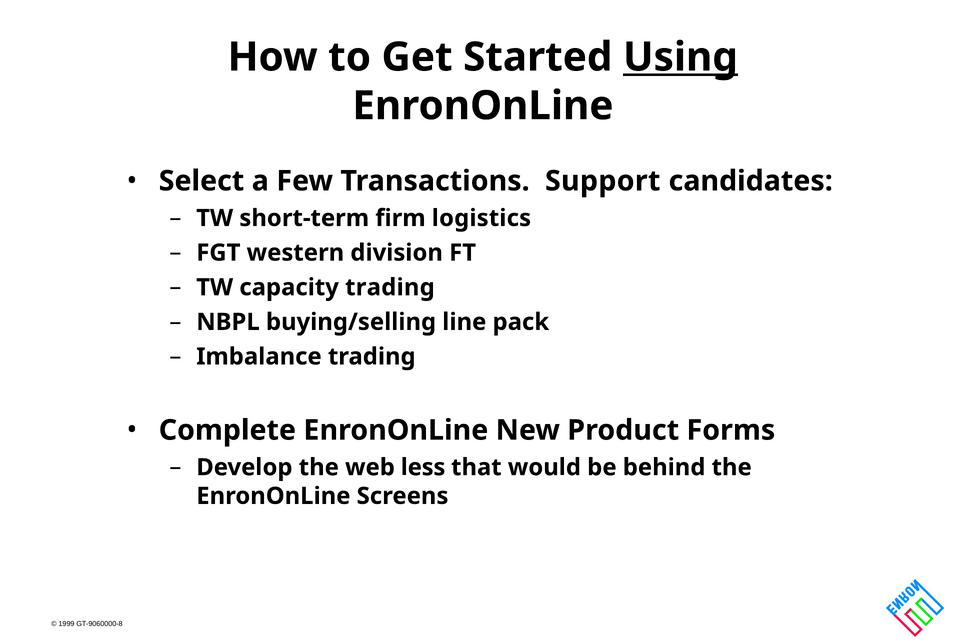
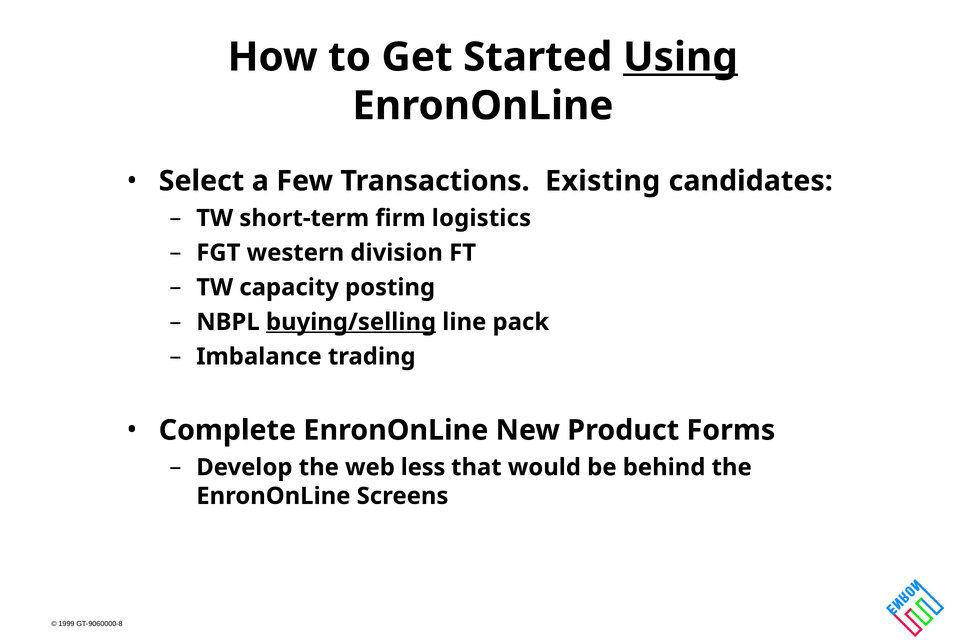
Support: Support -> Existing
capacity trading: trading -> posting
buying/selling underline: none -> present
